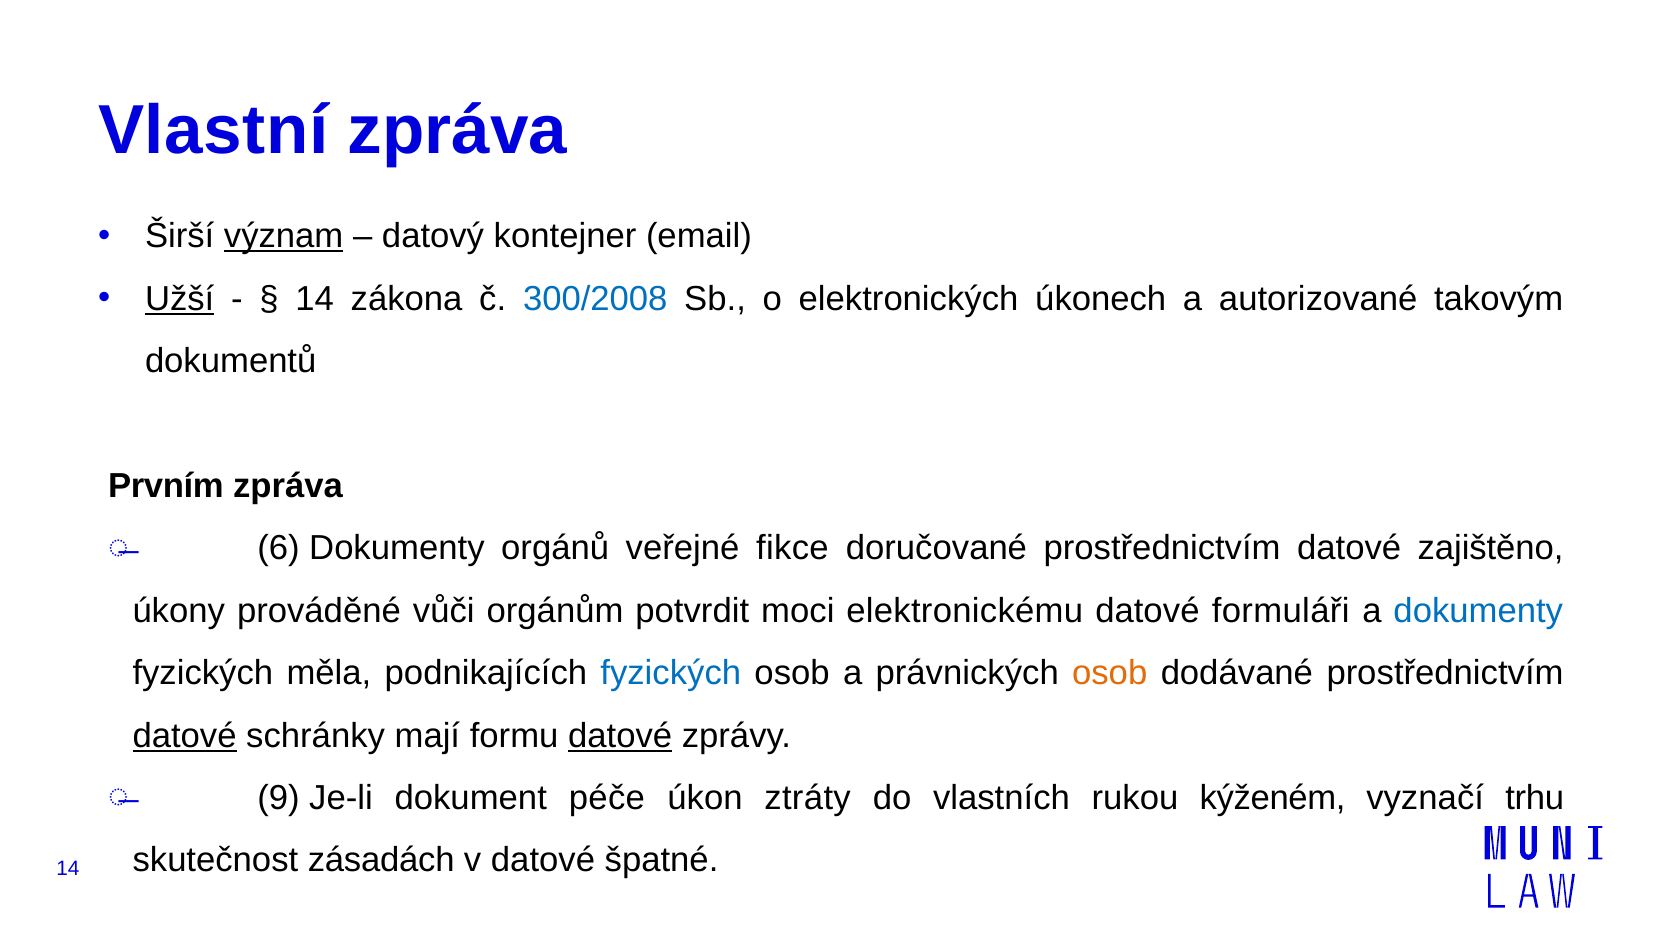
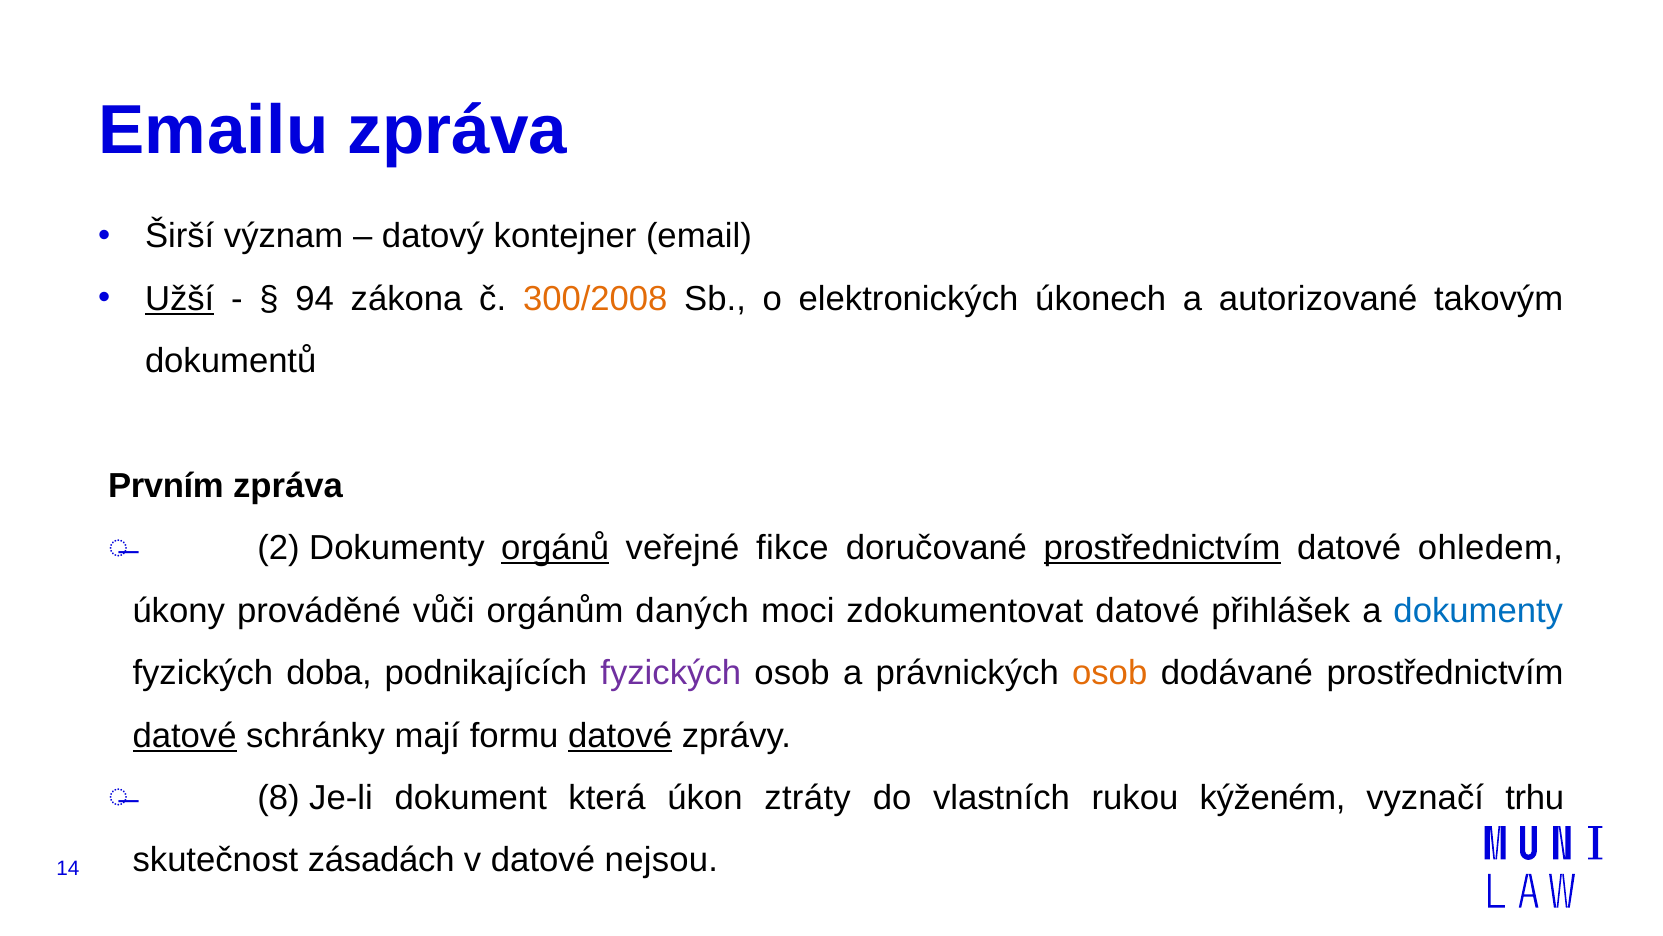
Vlastní: Vlastní -> Emailu
význam underline: present -> none
14 at (315, 299): 14 -> 94
300/2008 colour: blue -> orange
6: 6 -> 2
orgánů underline: none -> present
prostřednictvím at (1162, 548) underline: none -> present
zajištěno: zajištěno -> ohledem
potvrdit: potvrdit -> daných
elektronickému: elektronickému -> zdokumentovat
formuláři: formuláři -> přihlášek
měla: měla -> doba
fyzických at (671, 673) colour: blue -> purple
9: 9 -> 8
péče: péče -> která
špatné: špatné -> nejsou
